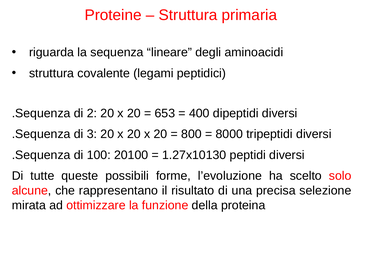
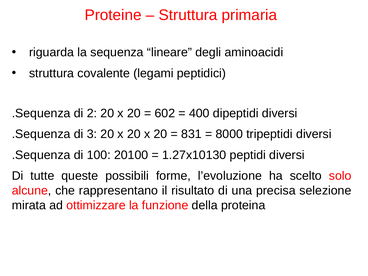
653: 653 -> 602
800: 800 -> 831
